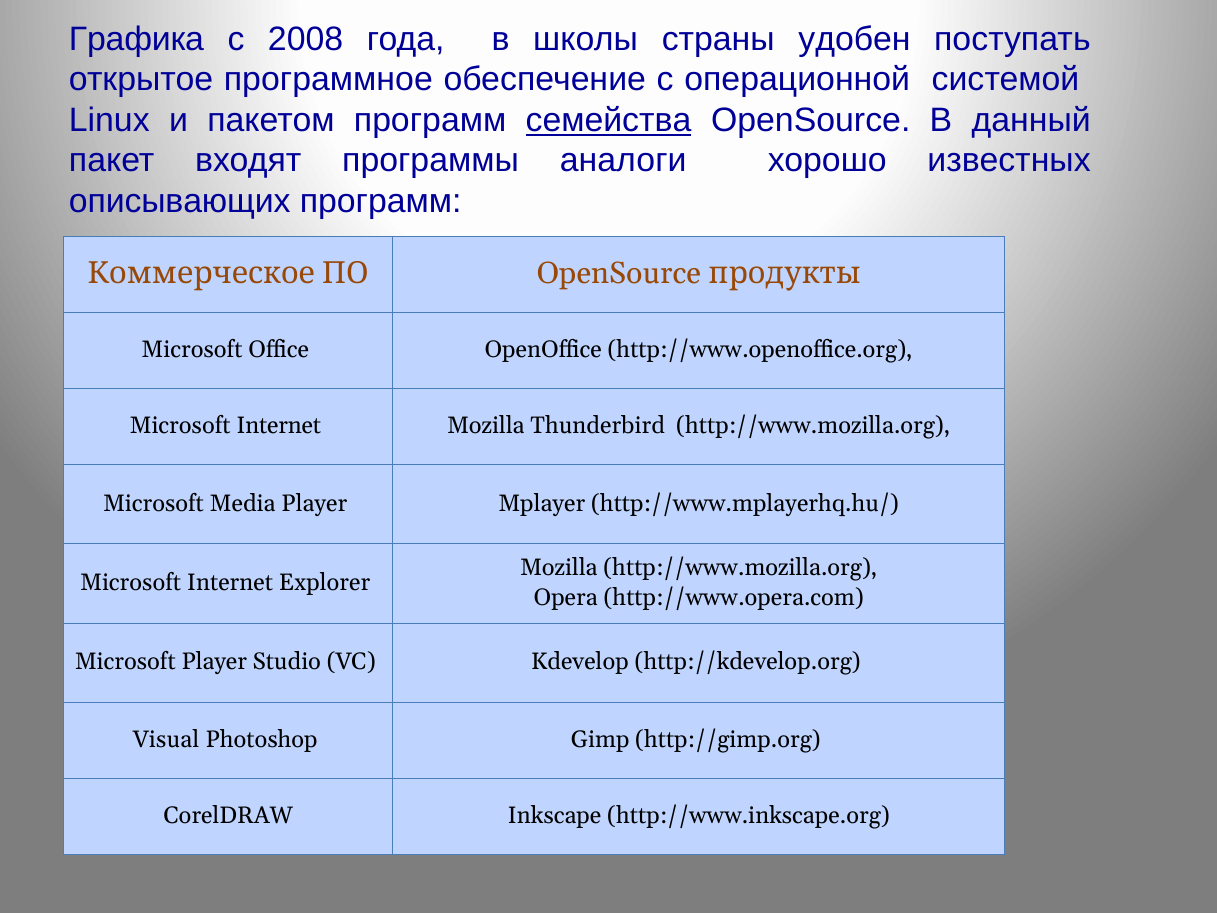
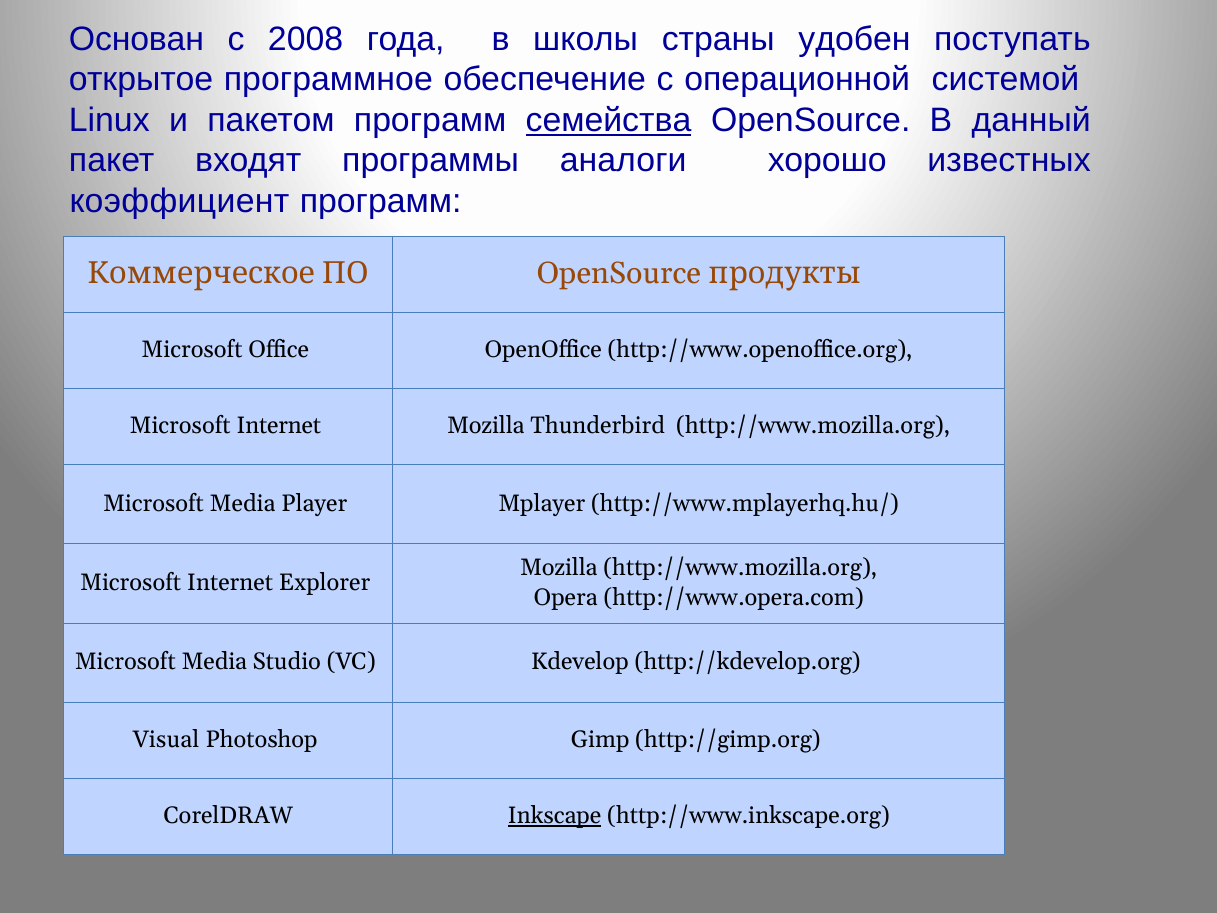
Графика: Графика -> Основан
описывающих: описывающих -> коэффициент
Player at (214, 662): Player -> Media
Inkscape underline: none -> present
